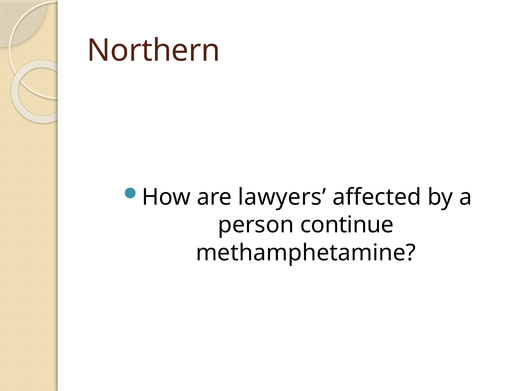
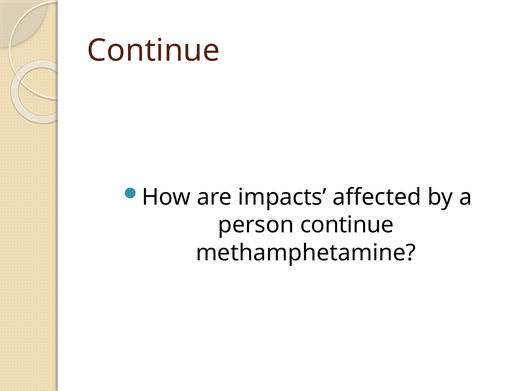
Northern at (154, 50): Northern -> Continue
lawyers: lawyers -> impacts
